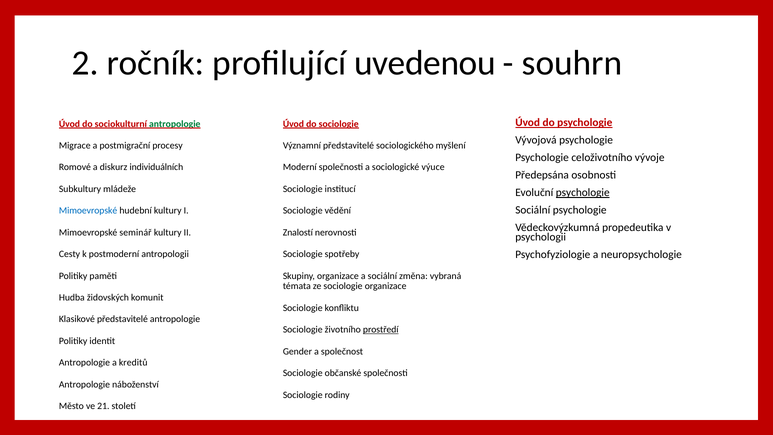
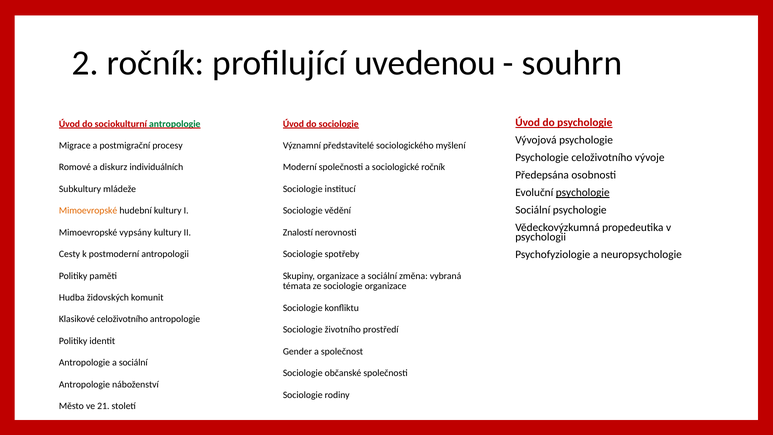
sociologické výuce: výuce -> ročník
Mimoevropské at (88, 211) colour: blue -> orange
seminář: seminář -> vypsány
Klasikové představitelé: představitelé -> celoživotního
prostředí underline: present -> none
Antropologie a kreditů: kreditů -> sociální
